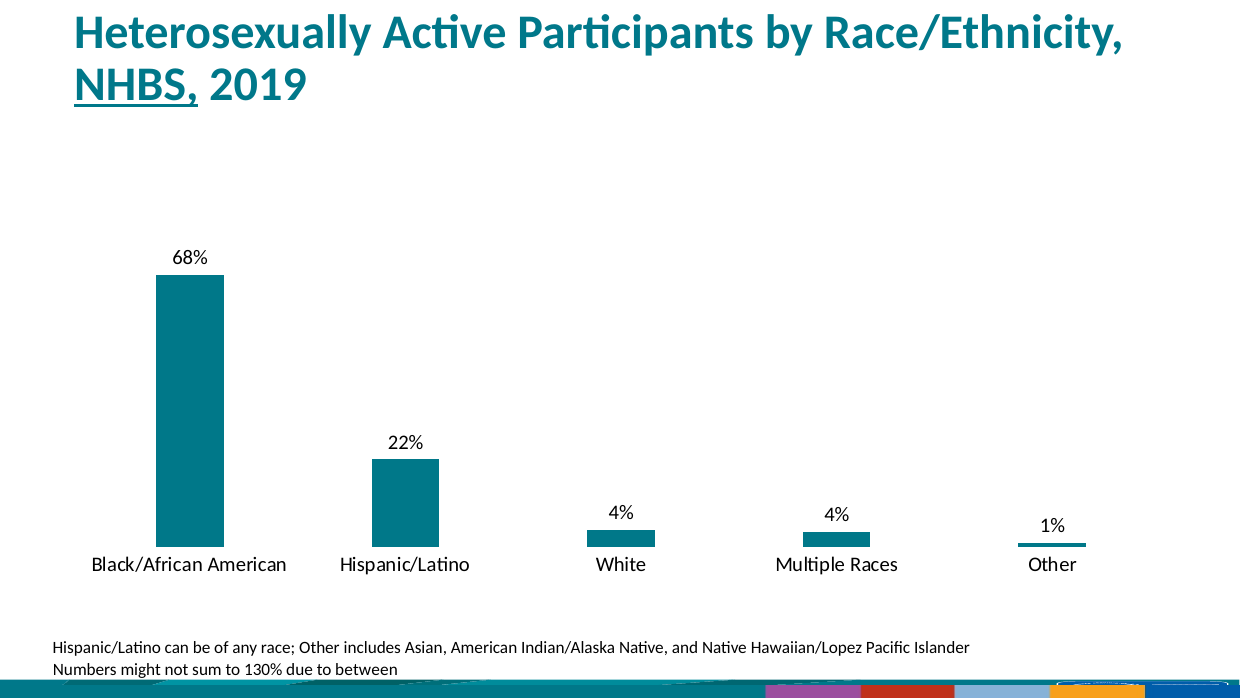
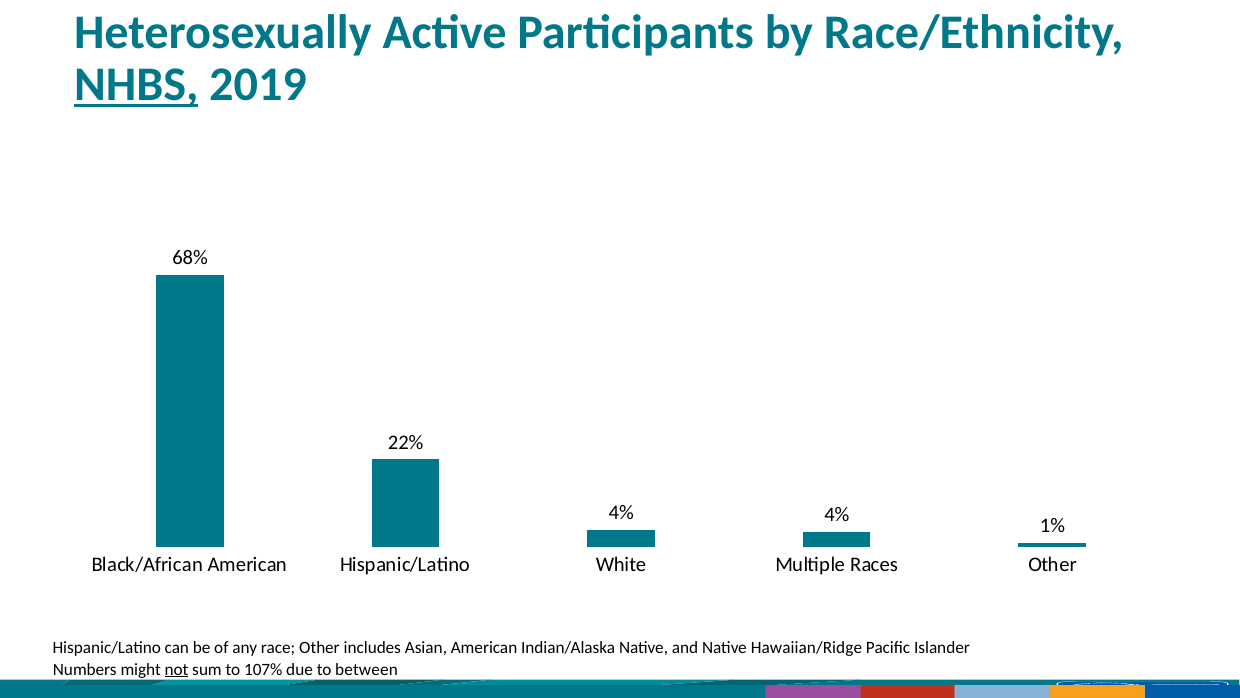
Hawaiian/Lopez: Hawaiian/Lopez -> Hawaiian/Ridge
not underline: none -> present
130%: 130% -> 107%
